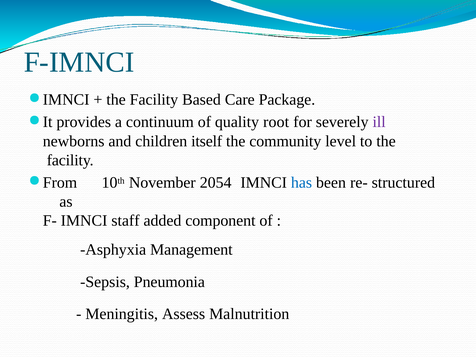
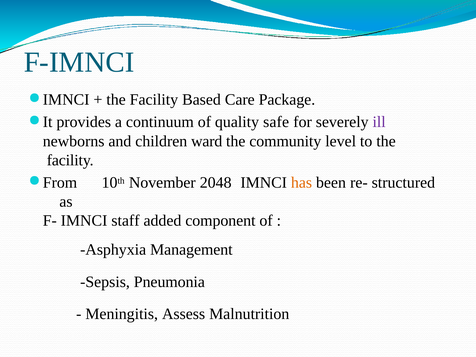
root: root -> safe
itself: itself -> ward
2054: 2054 -> 2048
has colour: blue -> orange
